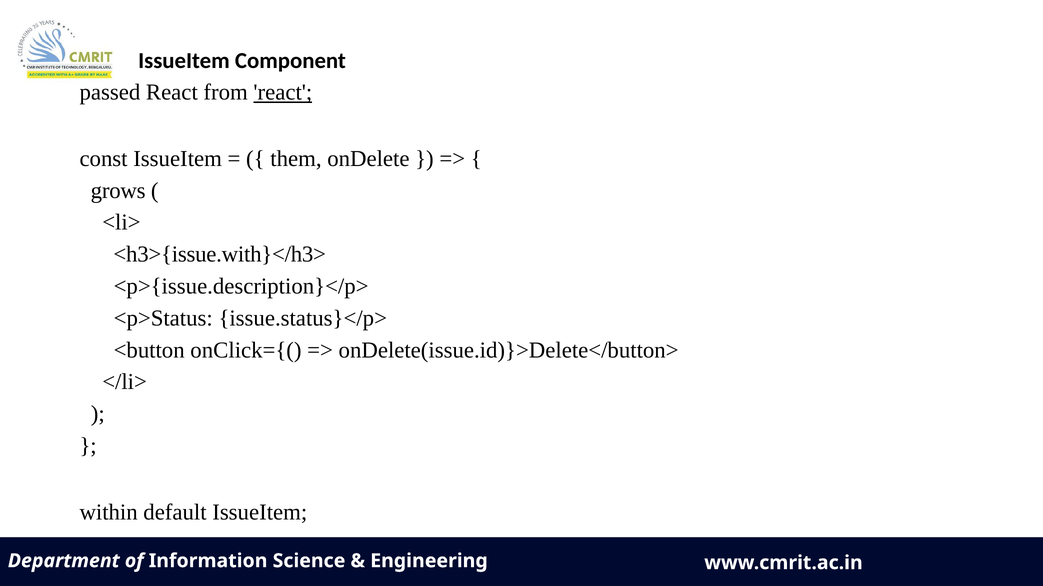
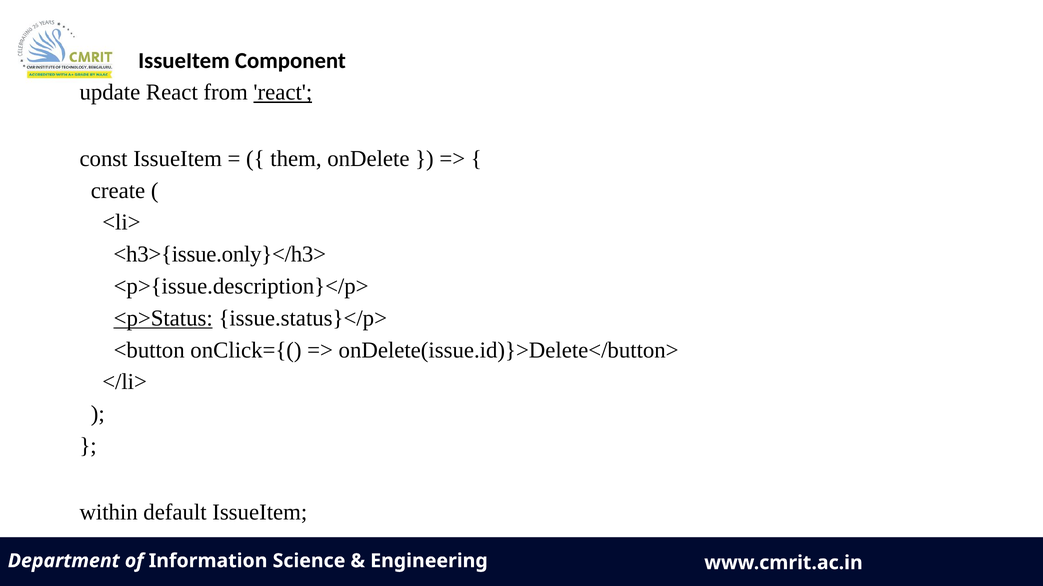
passed: passed -> update
grows: grows -> create
<h3>{issue.with}</h3>: <h3>{issue.with}</h3> -> <h3>{issue.only}</h3>
<p>Status underline: none -> present
